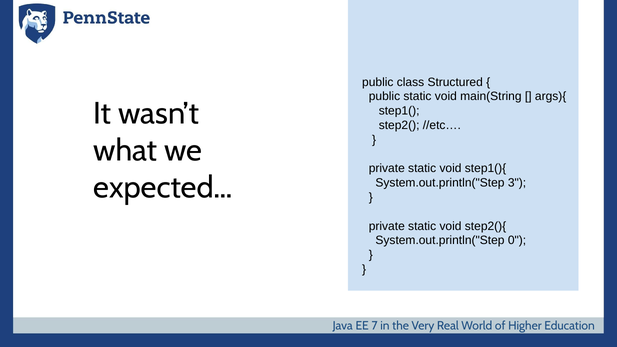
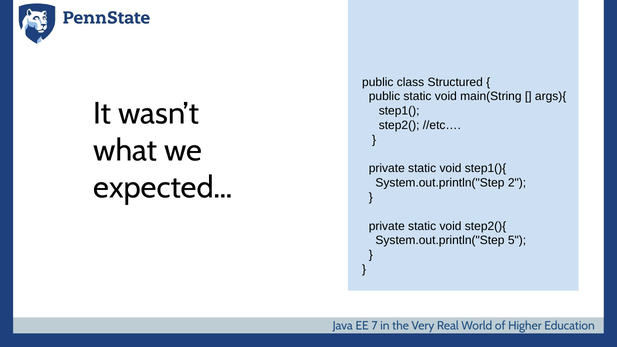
3: 3 -> 2
0: 0 -> 5
